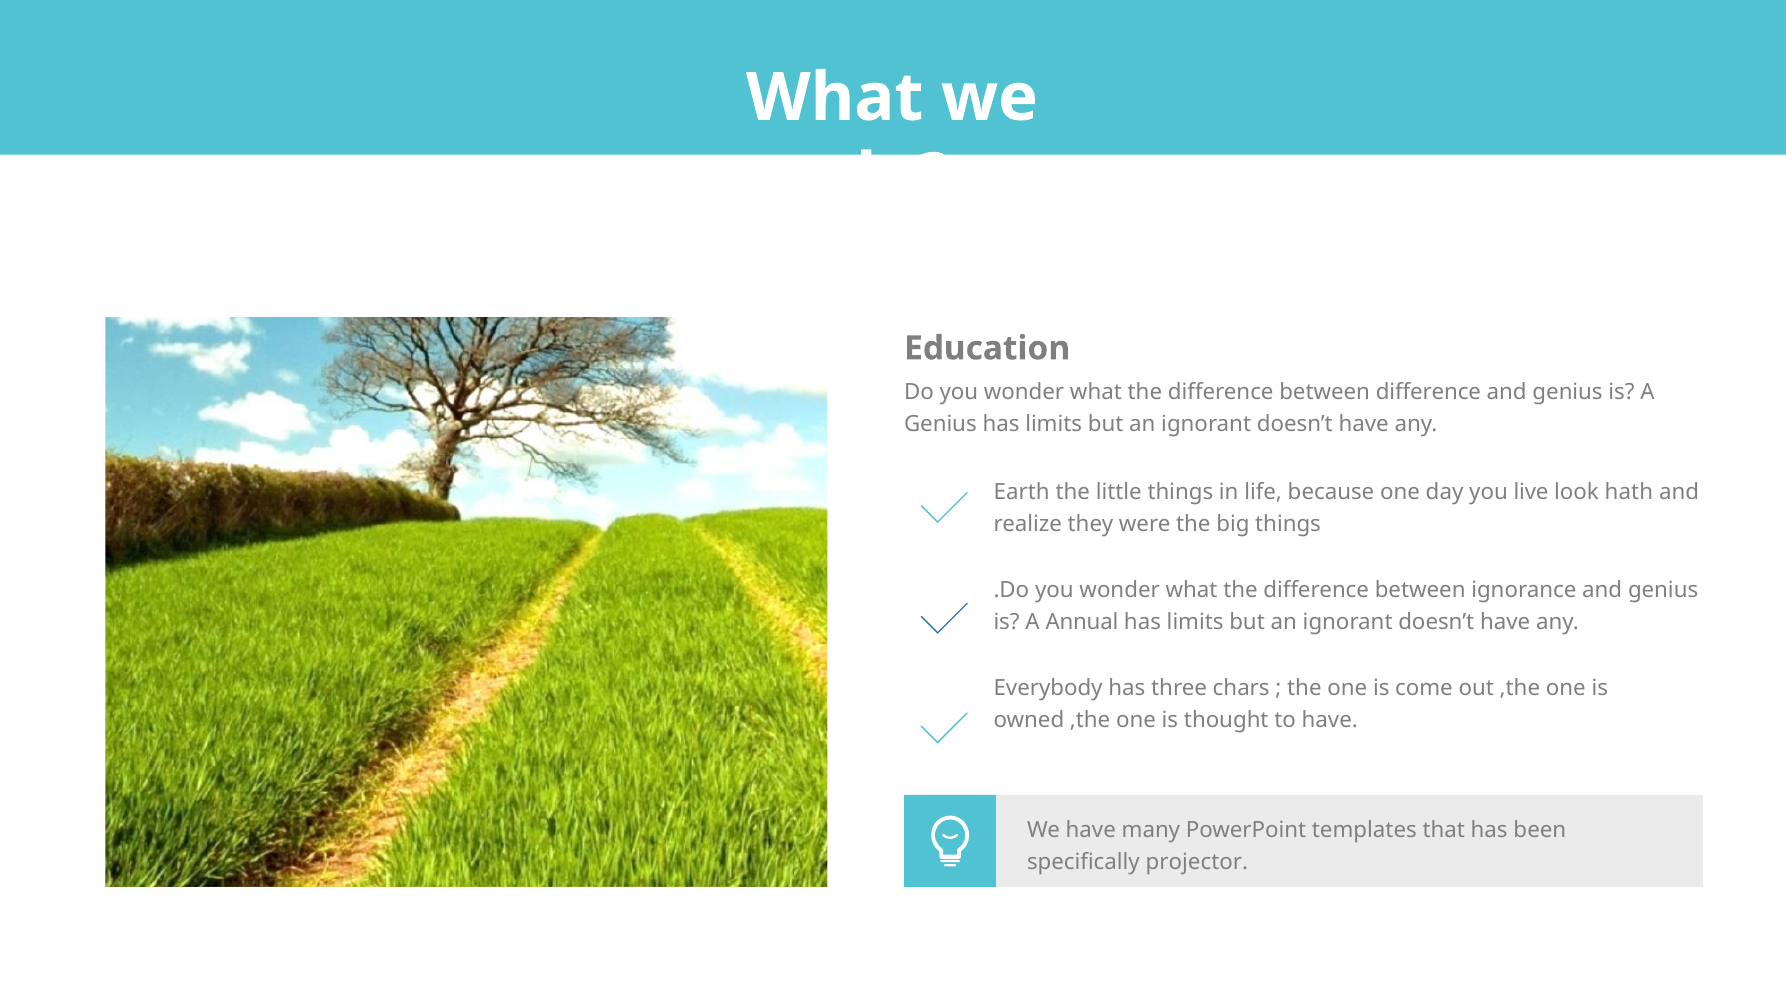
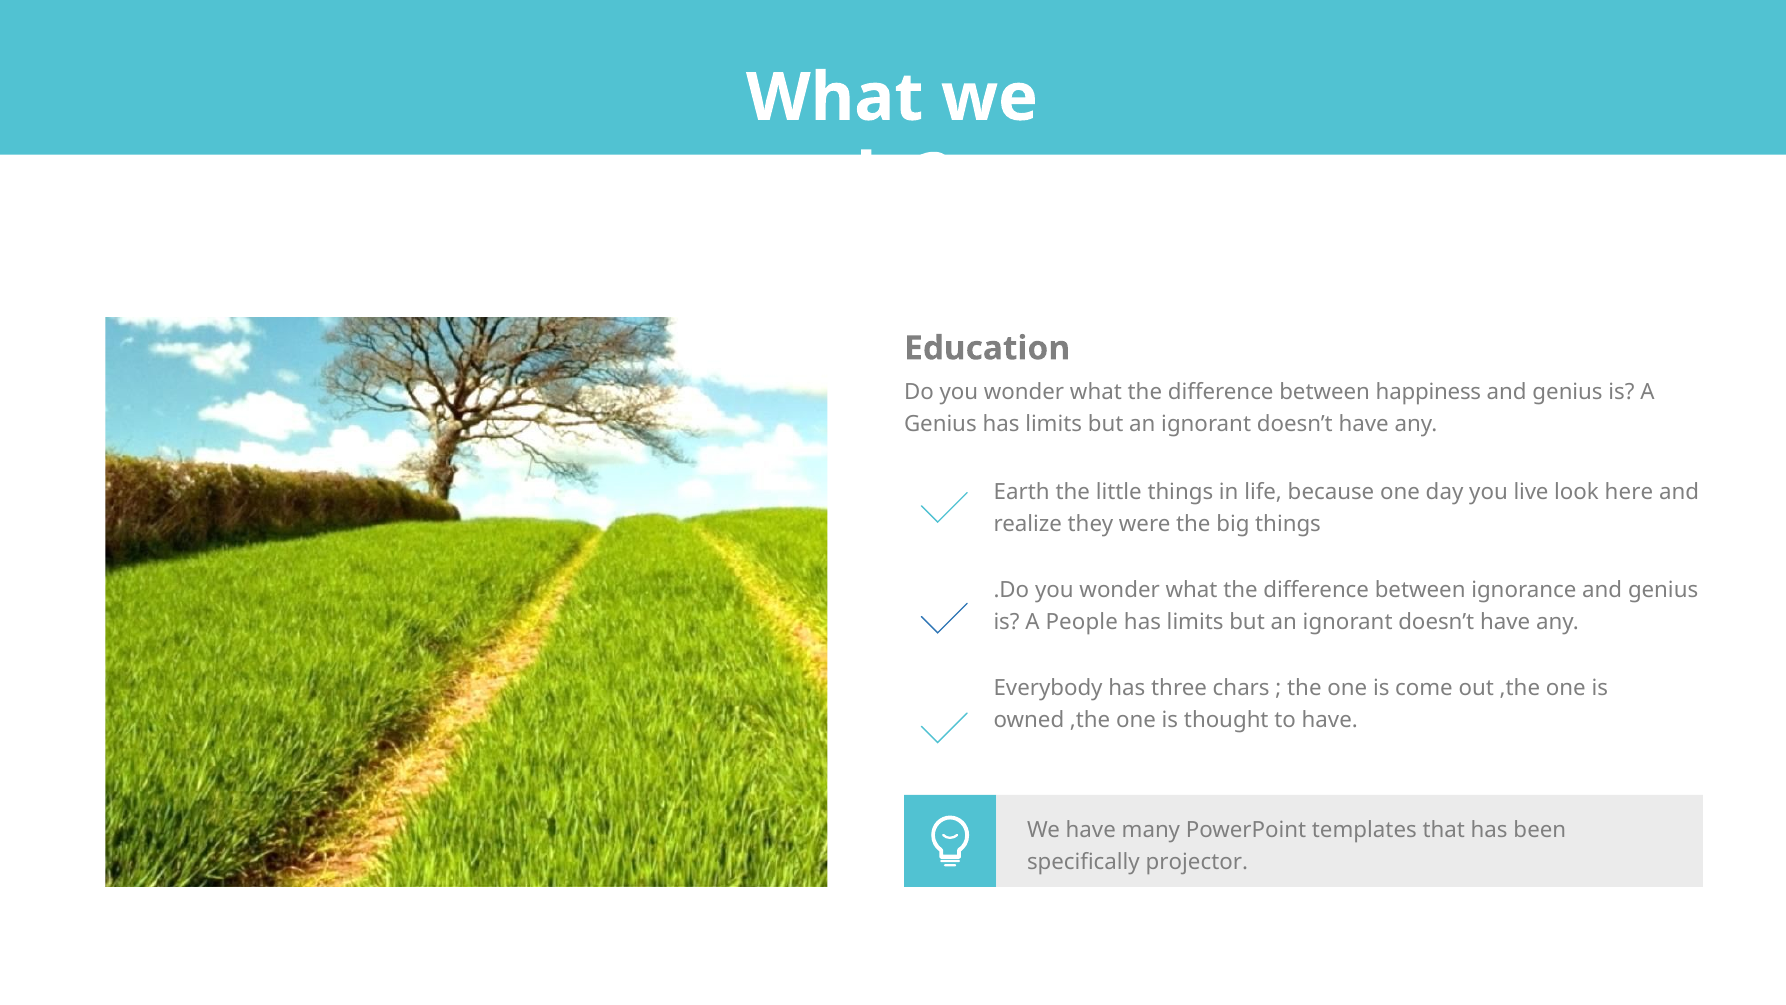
between difference: difference -> happiness
hath: hath -> here
Annual: Annual -> People
